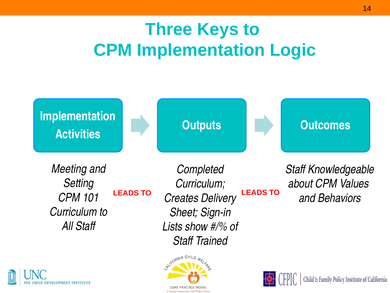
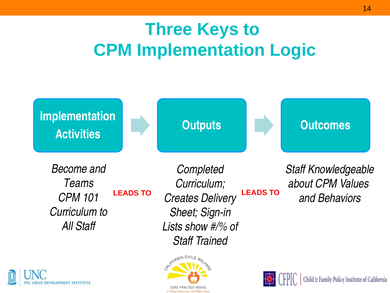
Meeting: Meeting -> Become
Setting: Setting -> Teams
